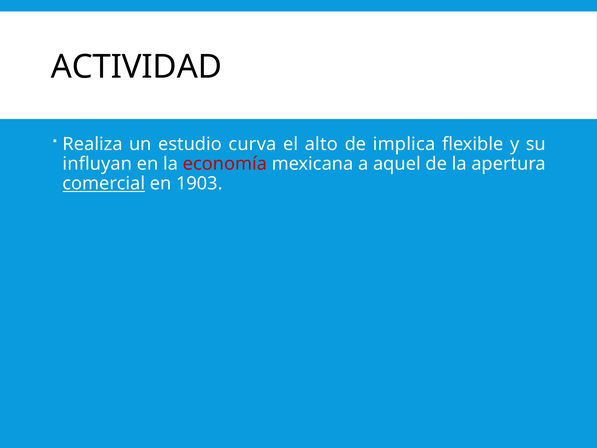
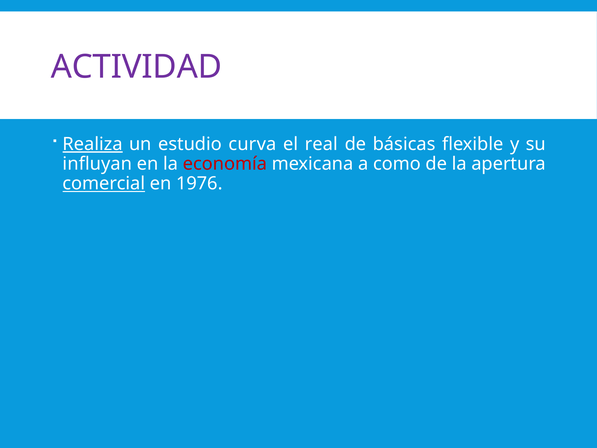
ACTIVIDAD colour: black -> purple
Realiza underline: none -> present
alto: alto -> real
implica: implica -> básicas
aquel: aquel -> como
1903: 1903 -> 1976
